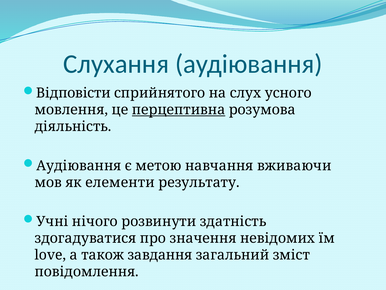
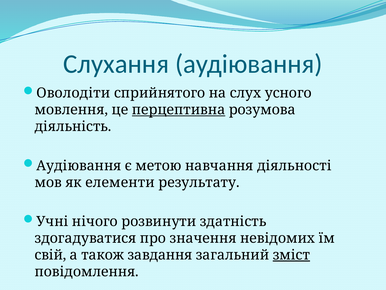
Відповісти: Відповісти -> Оволодіти
вживаючи: вживаючи -> діяльності
love: love -> свій
зміст underline: none -> present
